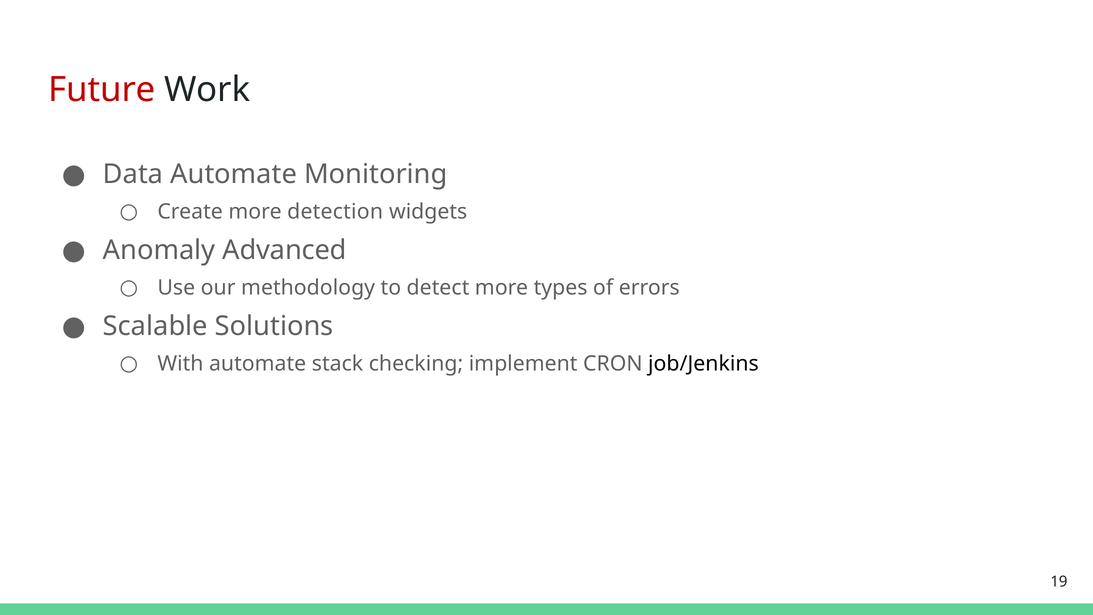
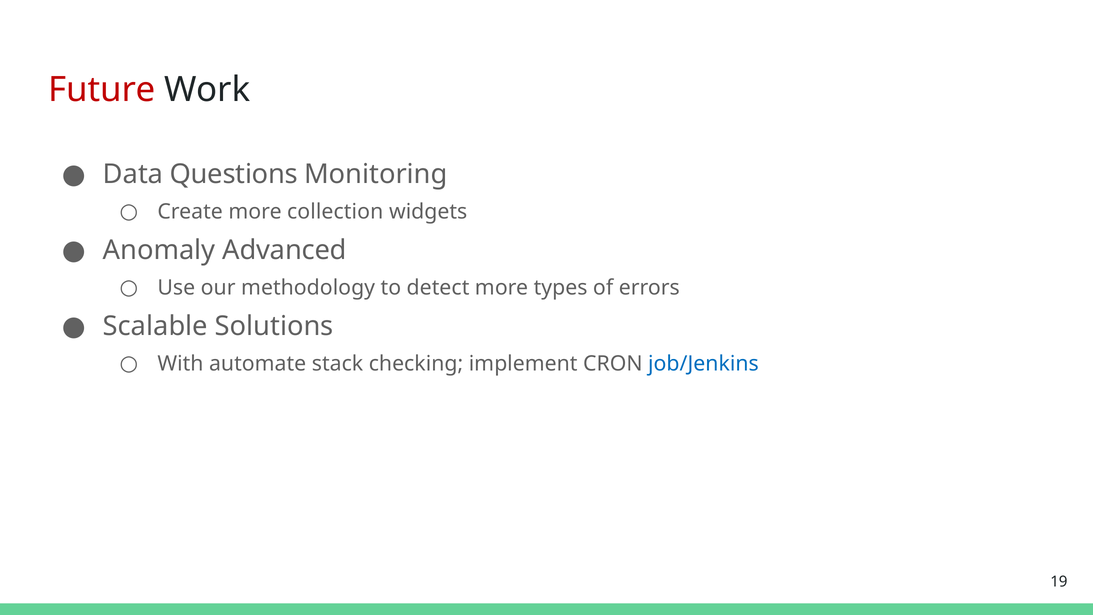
Data Automate: Automate -> Questions
detection: detection -> collection
job/Jenkins colour: black -> blue
